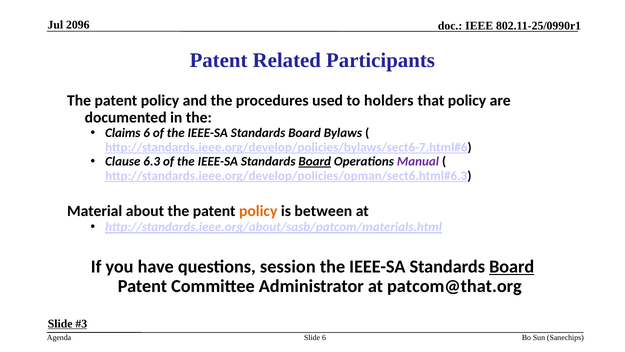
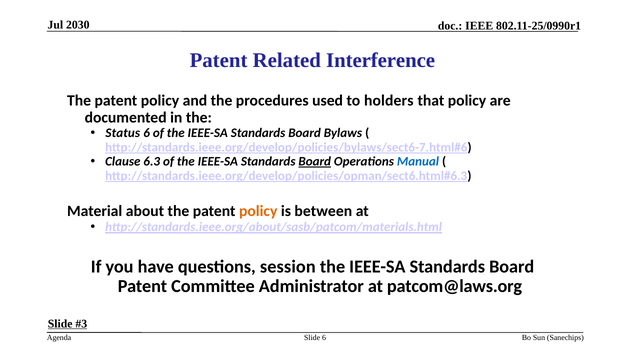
2096: 2096 -> 2030
Participants: Participants -> Interference
Claims: Claims -> Status
Manual colour: purple -> blue
Board at (512, 266) underline: present -> none
patcom@that.org: patcom@that.org -> patcom@laws.org
